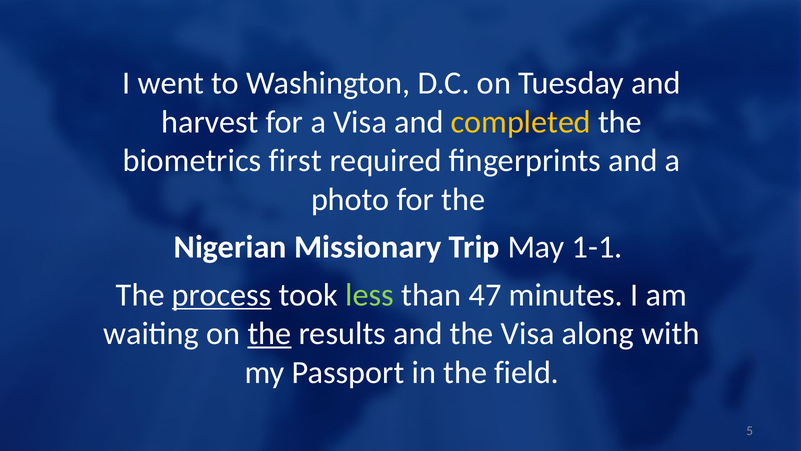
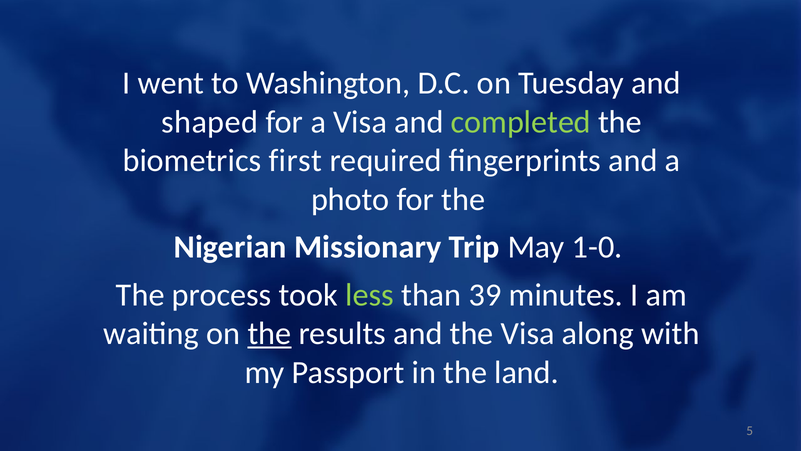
harvest: harvest -> shaped
completed colour: yellow -> light green
1-1: 1-1 -> 1-0
process underline: present -> none
47: 47 -> 39
field: field -> land
